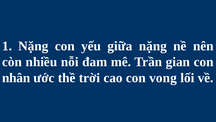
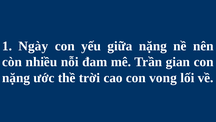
1 Nặng: Nặng -> Ngày
nhân at (16, 78): nhân -> nặng
